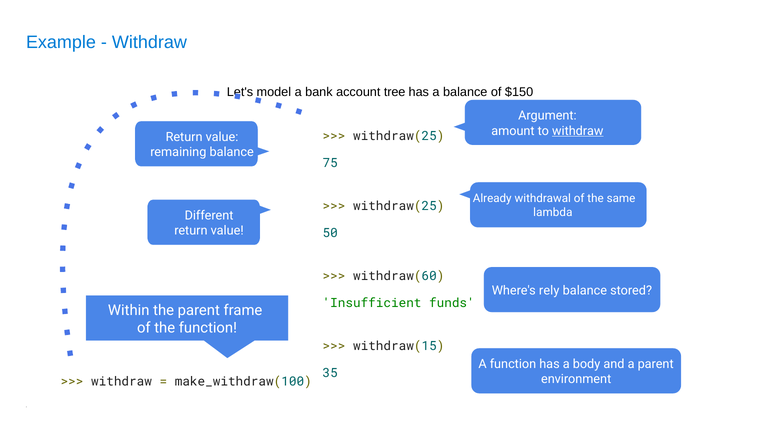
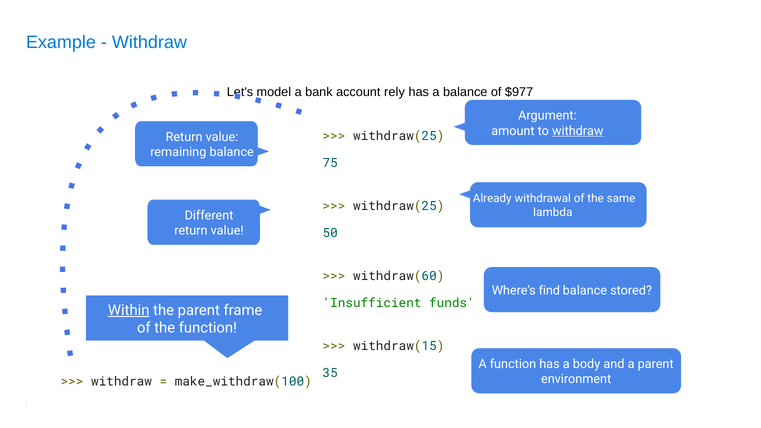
tree: tree -> rely
$150: $150 -> $977
rely: rely -> find
Within underline: none -> present
